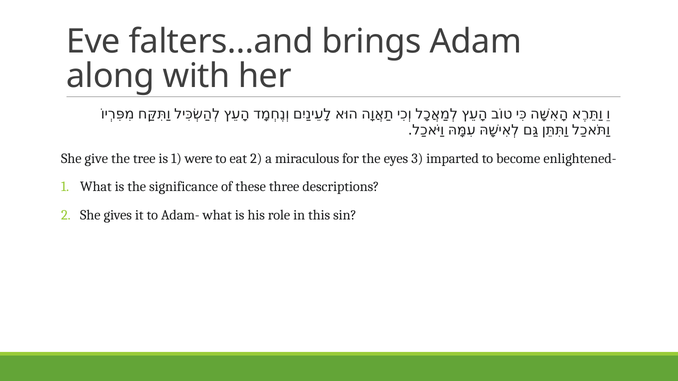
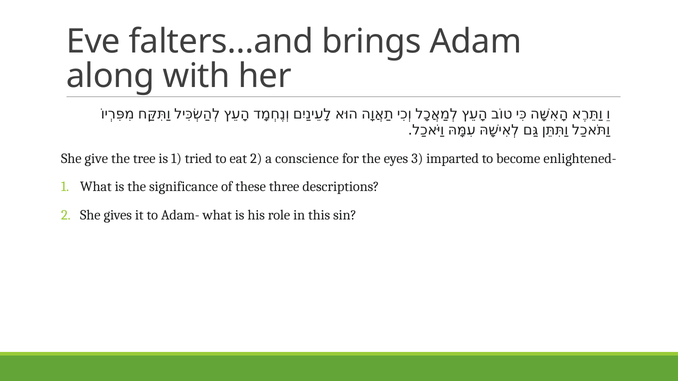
were: were -> tried
miraculous: miraculous -> conscience
